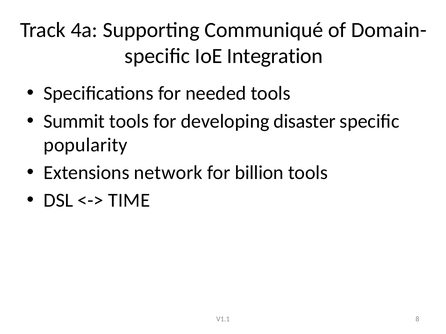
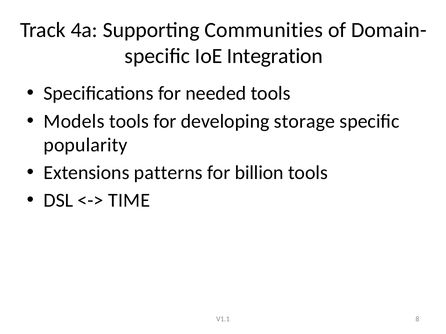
Communiqué: Communiqué -> Communities
Summit: Summit -> Models
disaster: disaster -> storage
network: network -> patterns
